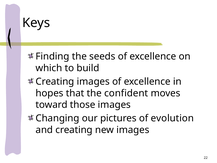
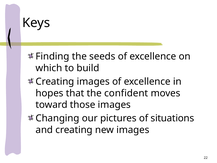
evolution: evolution -> situations
